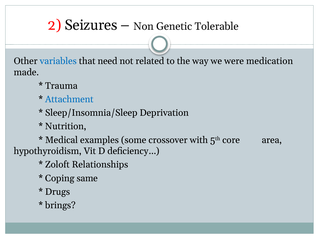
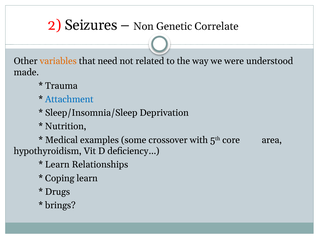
Tolerable: Tolerable -> Correlate
variables colour: blue -> orange
medication: medication -> understood
Zoloft at (57, 165): Zoloft -> Learn
Coping same: same -> learn
